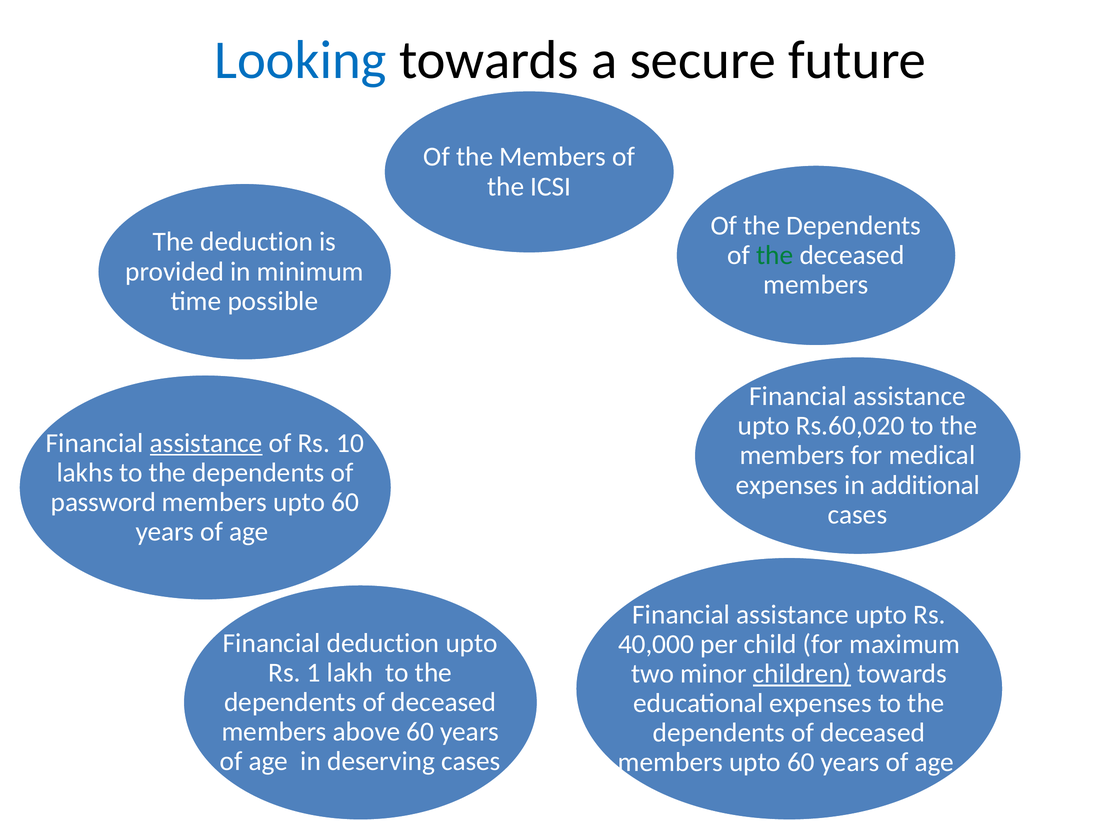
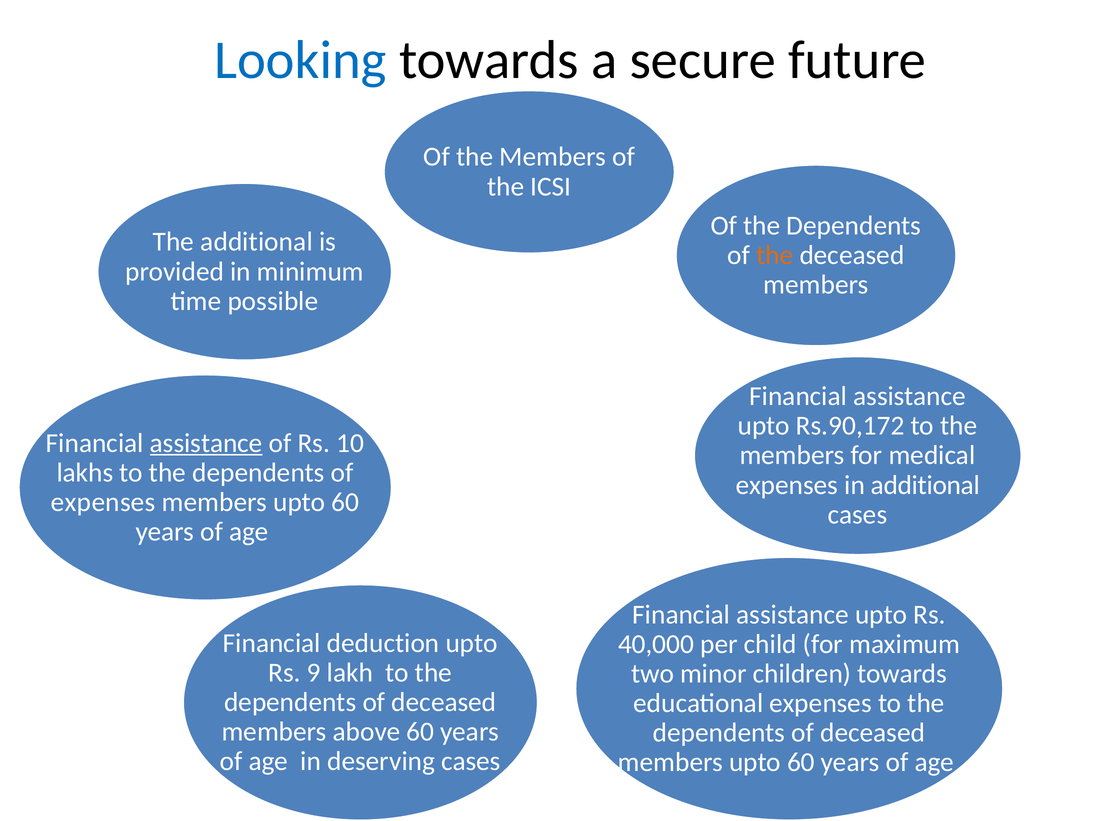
The deduction: deduction -> additional
the at (775, 255) colour: green -> orange
Rs.60,020: Rs.60,020 -> Rs.90,172
password at (104, 502): password -> expenses
1: 1 -> 9
children underline: present -> none
